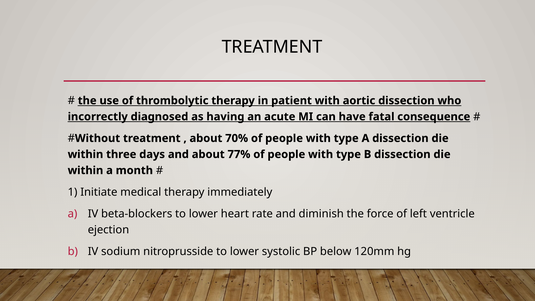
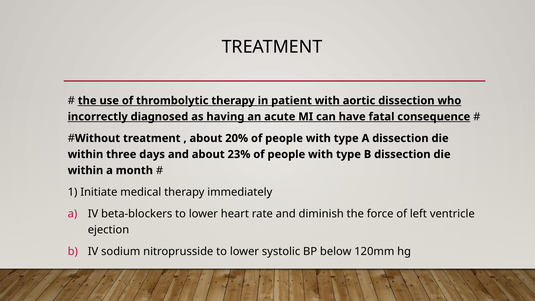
70%: 70% -> 20%
77%: 77% -> 23%
